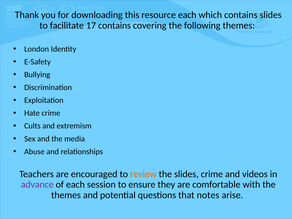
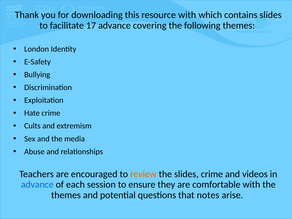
resource each: each -> with
17 contains: contains -> advance
advance at (37, 185) colour: purple -> blue
